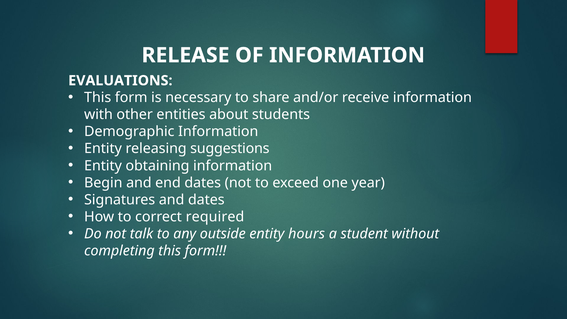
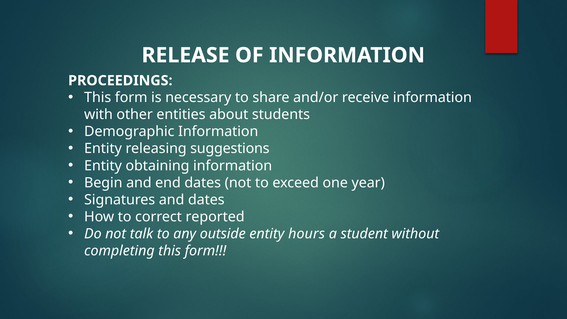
EVALUATIONS: EVALUATIONS -> PROCEEDINGS
required: required -> reported
